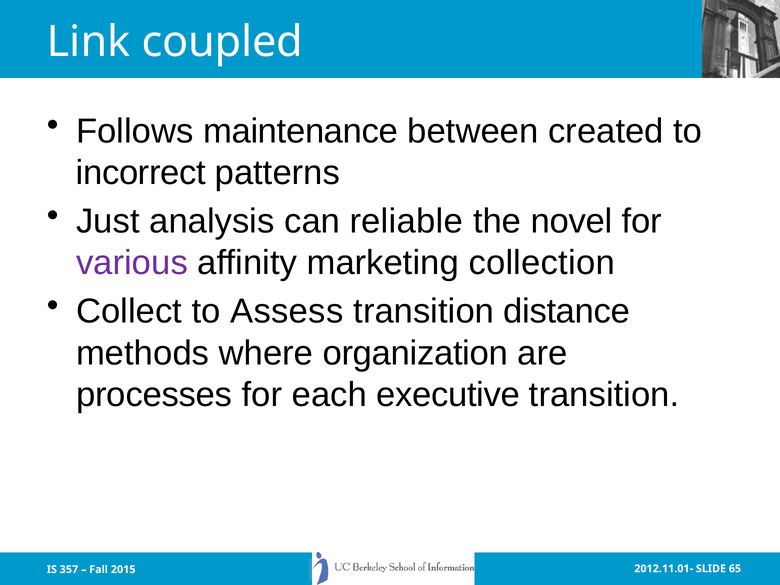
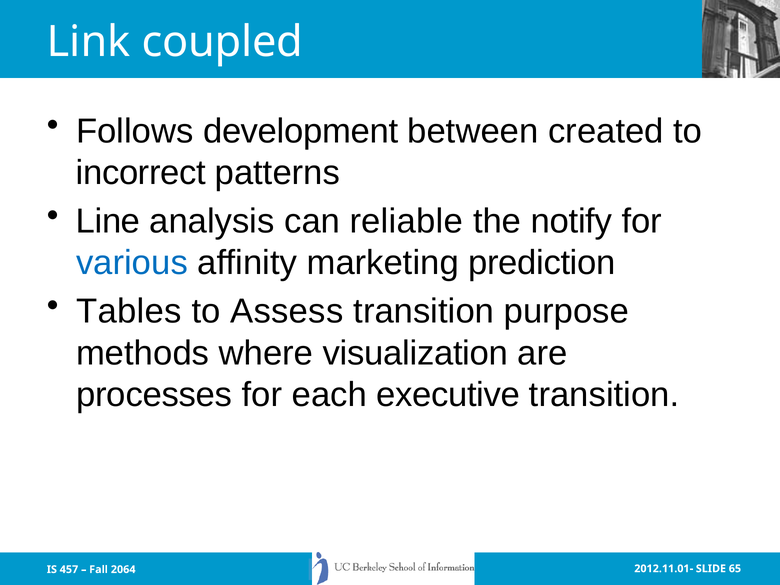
maintenance: maintenance -> development
Just: Just -> Line
novel: novel -> notify
various colour: purple -> blue
collection: collection -> prediction
Collect: Collect -> Tables
distance: distance -> purpose
organization: organization -> visualization
357: 357 -> 457
2015: 2015 -> 2064
